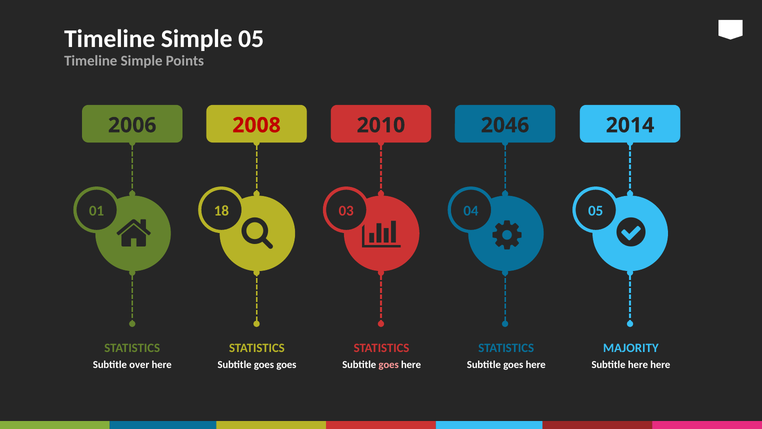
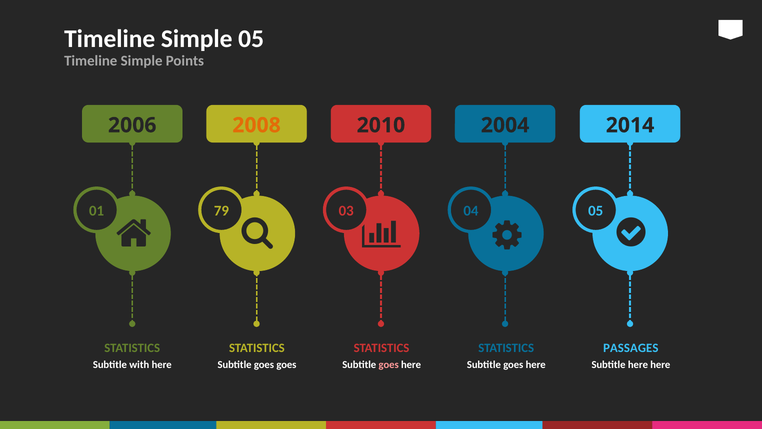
2008 colour: red -> orange
2046: 2046 -> 2004
18: 18 -> 79
MAJORITY: MAJORITY -> PASSAGES
over: over -> with
